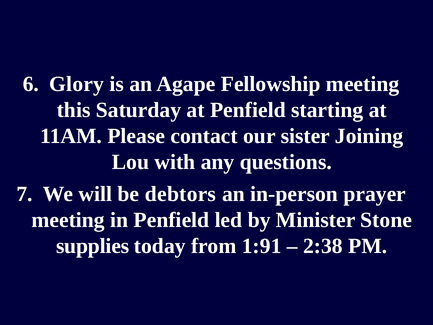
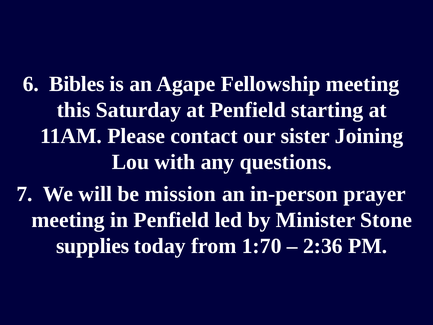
Glory: Glory -> Bibles
debtors: debtors -> mission
1:91: 1:91 -> 1:70
2:38: 2:38 -> 2:36
